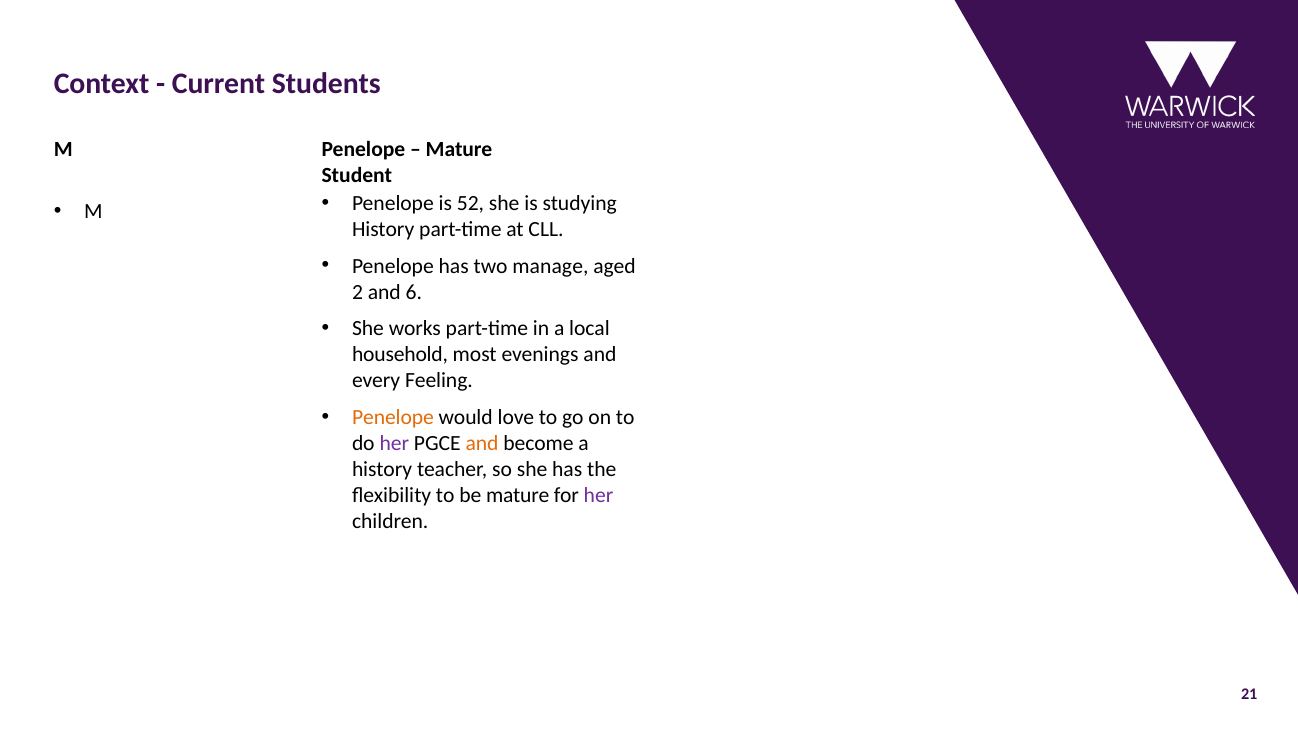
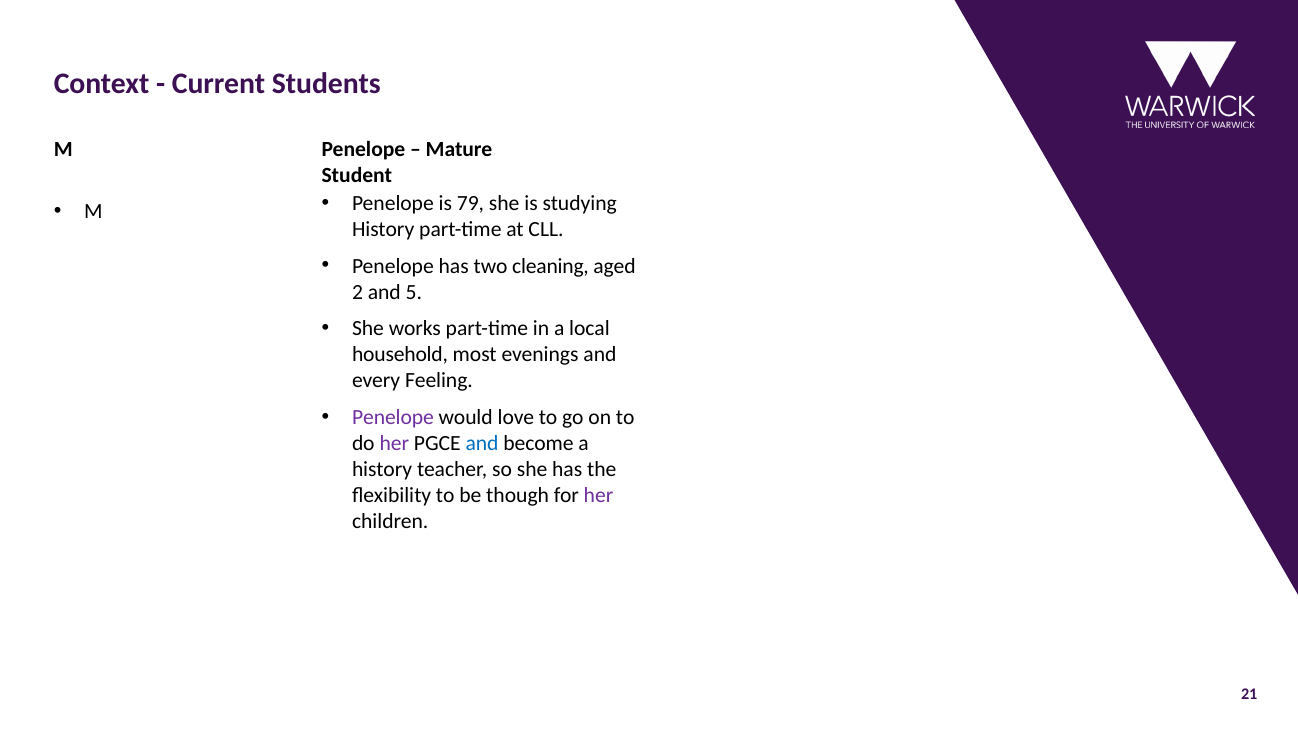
52: 52 -> 79
manage: manage -> cleaning
6: 6 -> 5
Penelope at (393, 417) colour: orange -> purple
and at (482, 443) colour: orange -> blue
be mature: mature -> though
